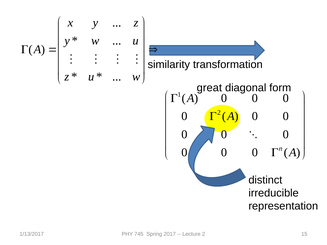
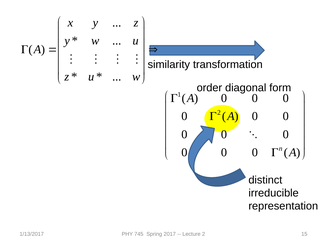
great: great -> order
